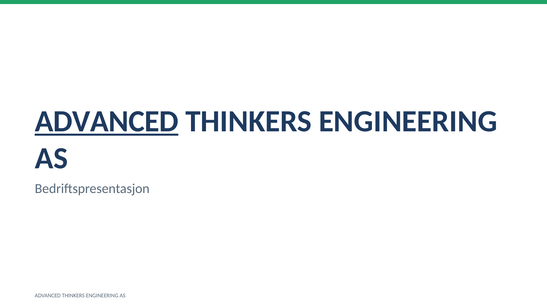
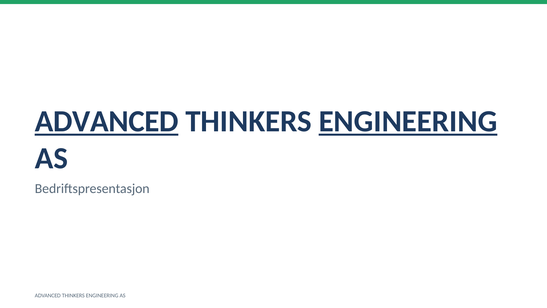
ENGINEERING at (408, 121) underline: none -> present
